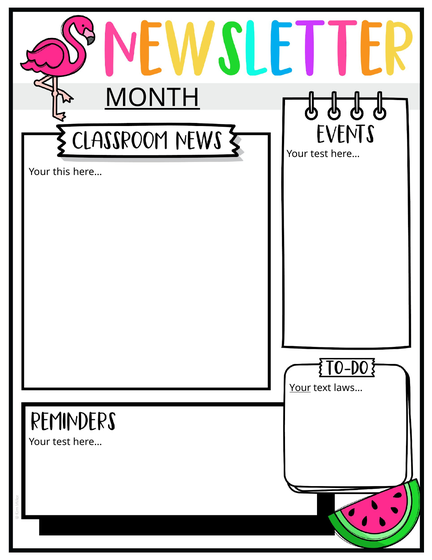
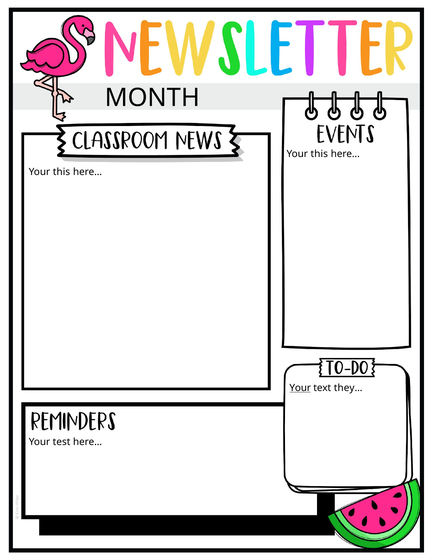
MONTH underline: present -> none
test at (319, 154): test -> this
laws…: laws… -> they…
